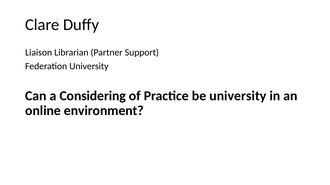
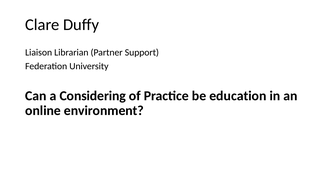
be university: university -> education
